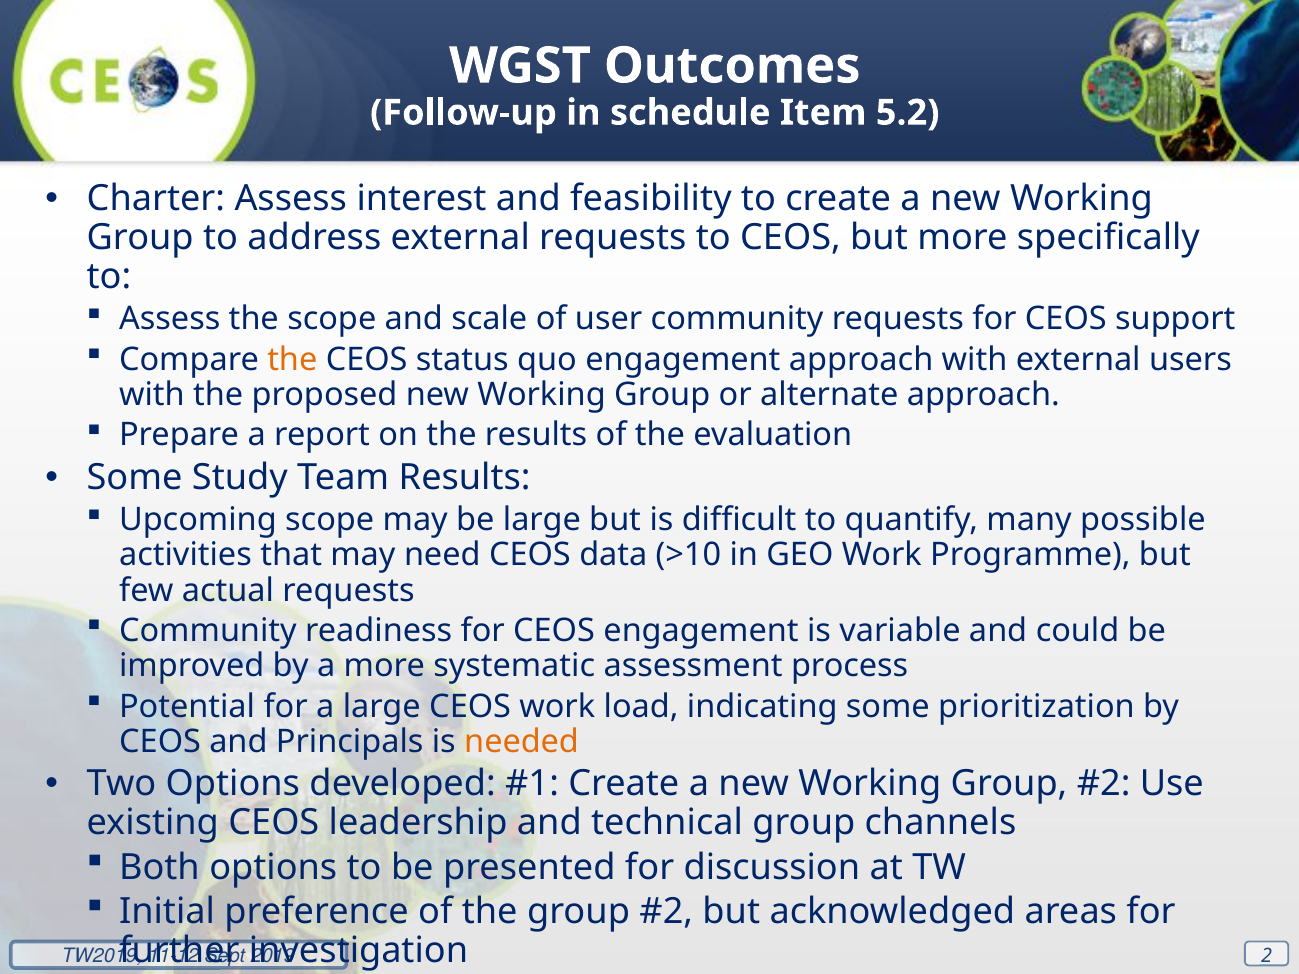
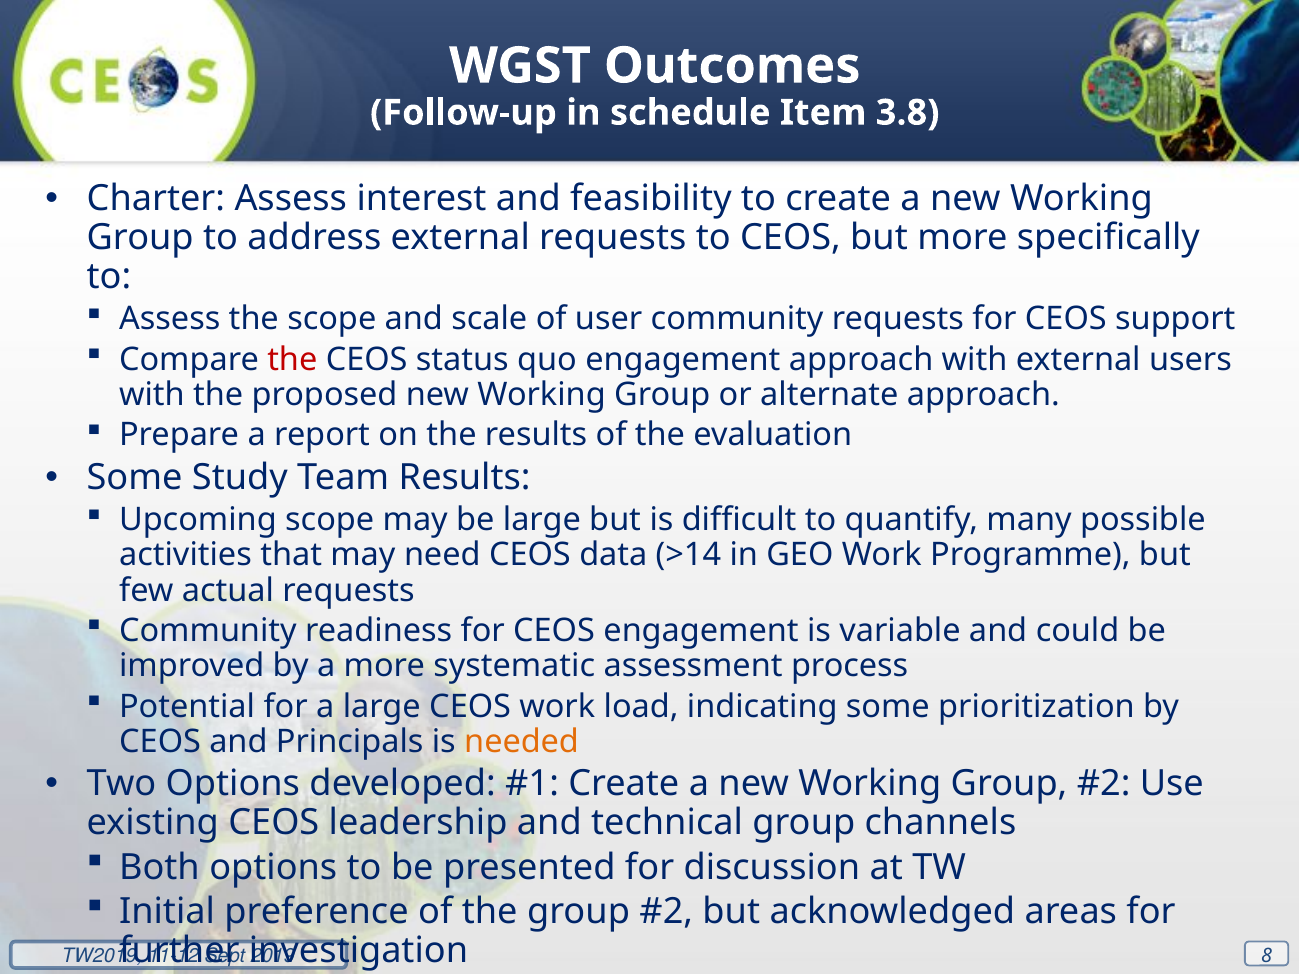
5.2: 5.2 -> 3.8
the at (292, 360) colour: orange -> red
>10: >10 -> >14
2: 2 -> 8
